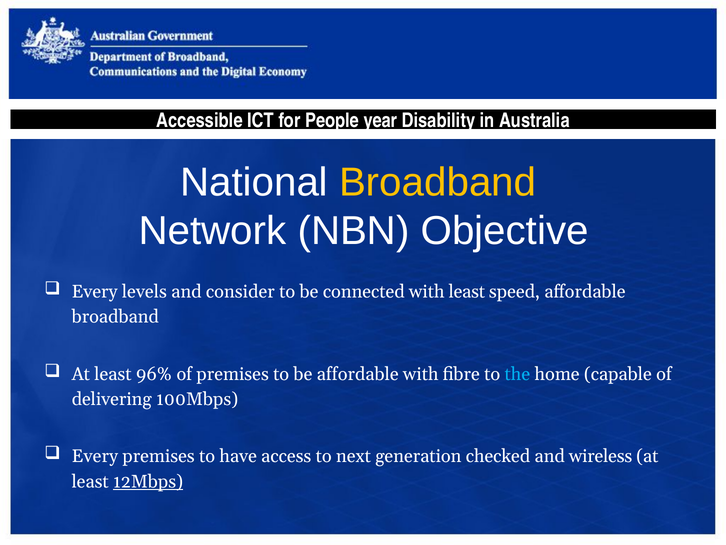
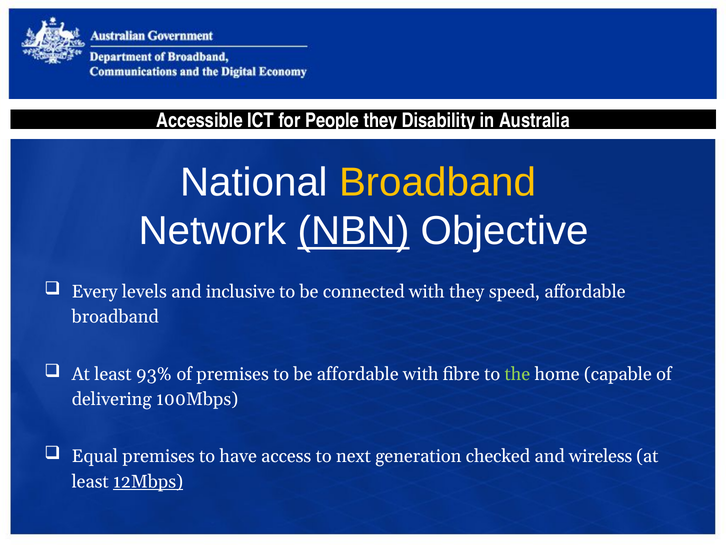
year at (381, 120): year -> they
NBN underline: none -> present
consider: consider -> inclusive
with least: least -> they
96%: 96% -> 93%
the colour: light blue -> light green
Every at (95, 456): Every -> Equal
